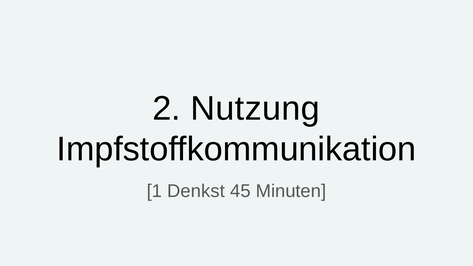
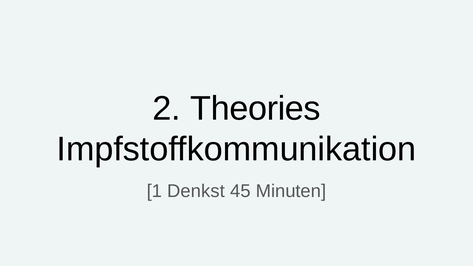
Nutzung: Nutzung -> Theories
